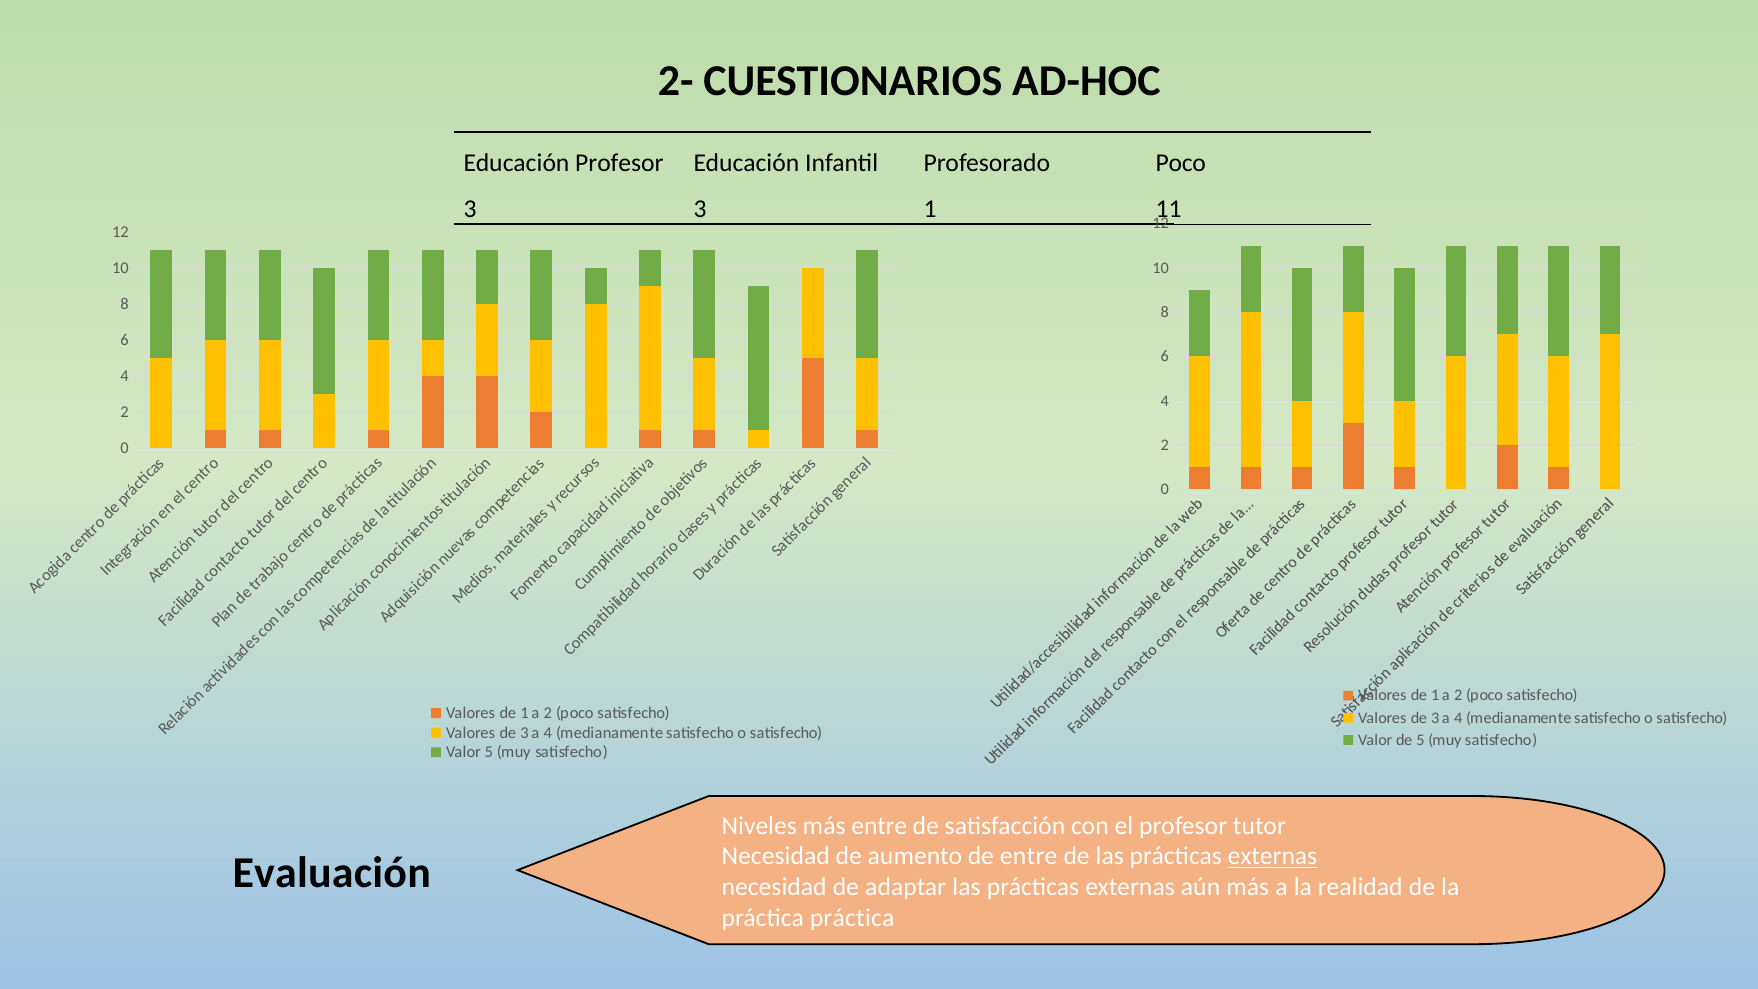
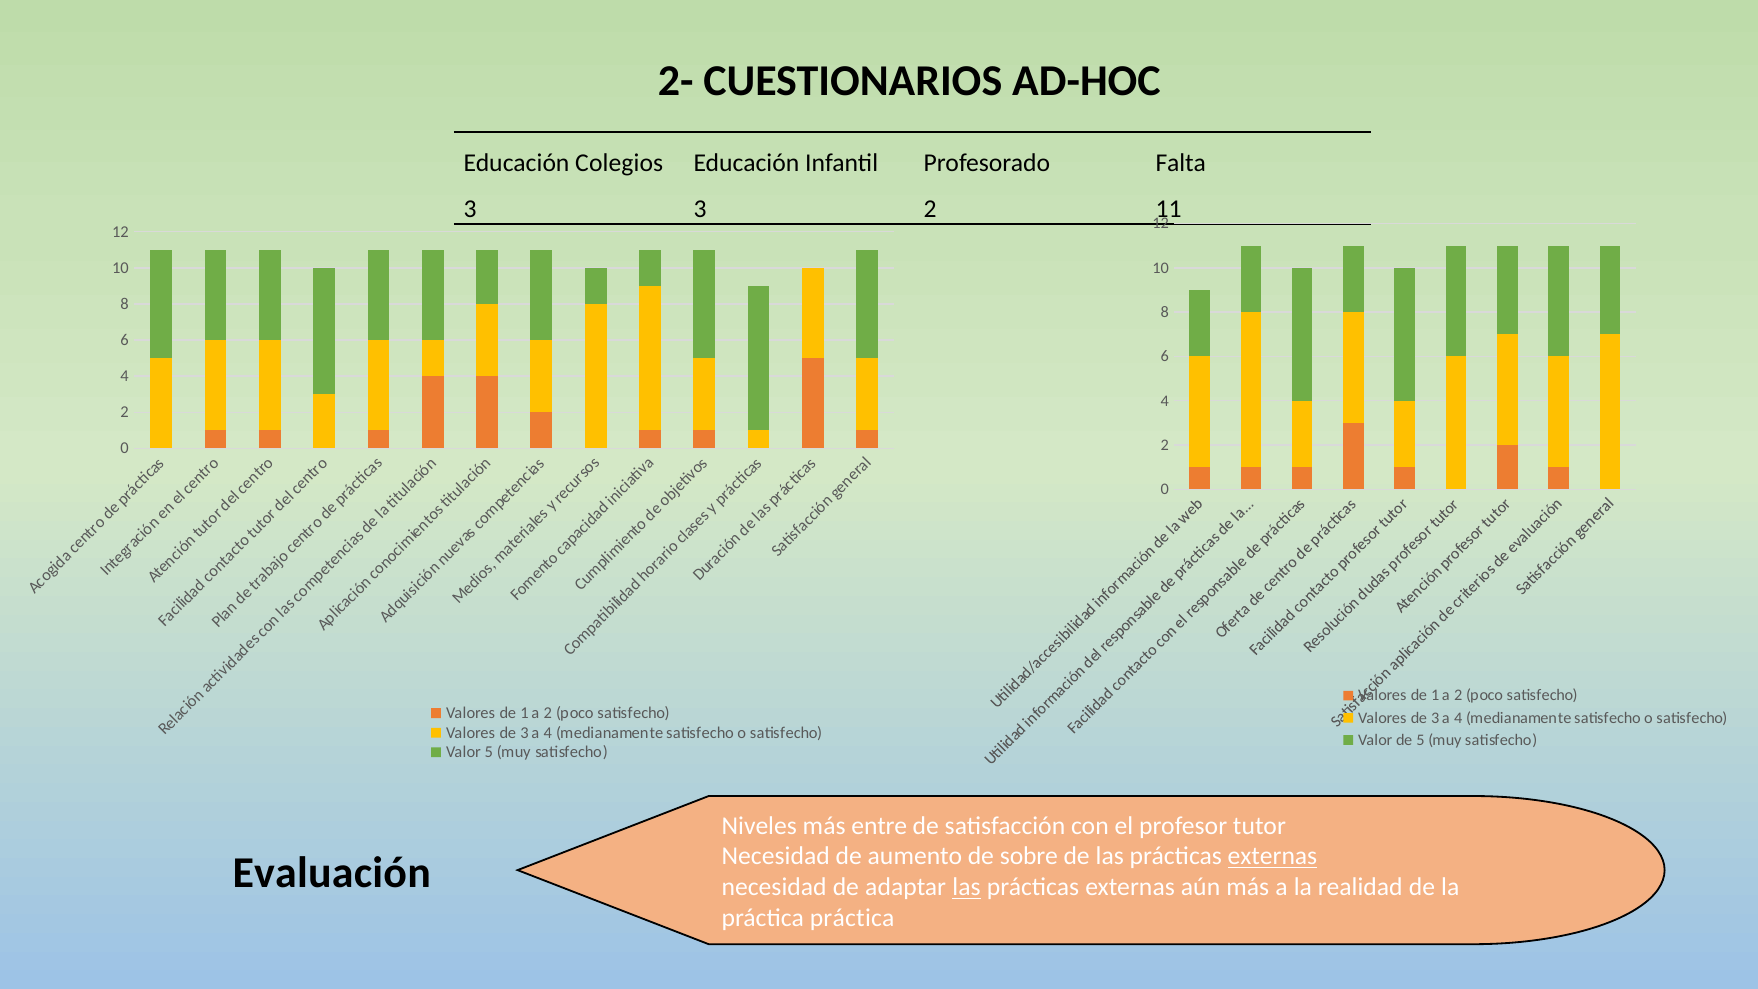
Educación Profesor: Profesor -> Colegios
Profesorado Poco: Poco -> Falta
3 1: 1 -> 2
de entre: entre -> sobre
las at (967, 887) underline: none -> present
